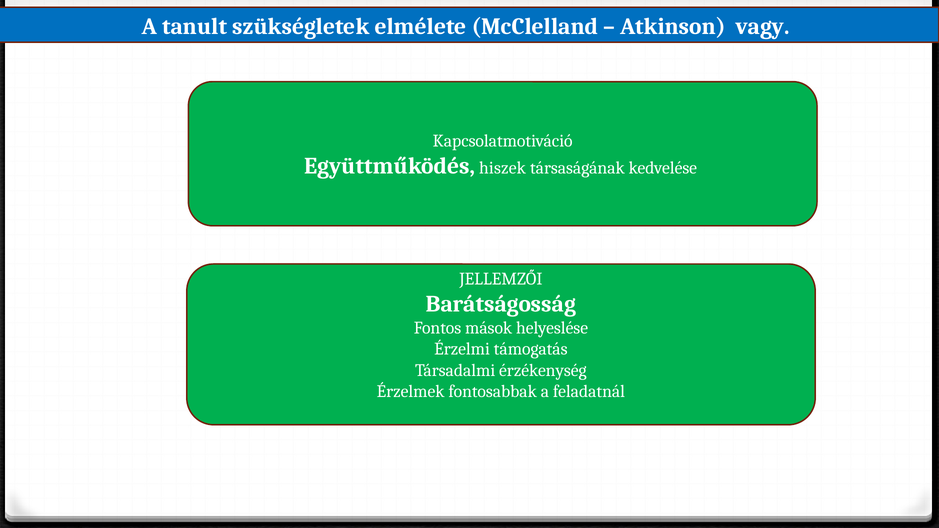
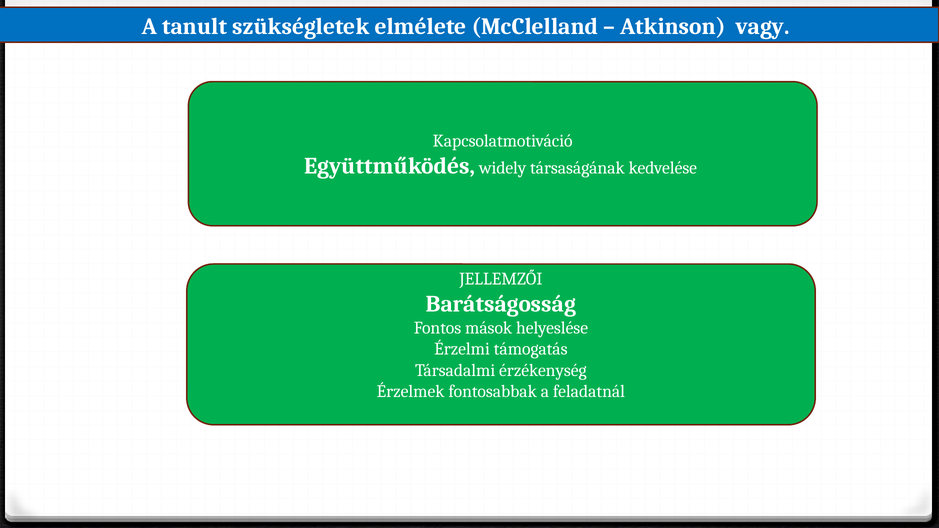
hiszek: hiszek -> widely
